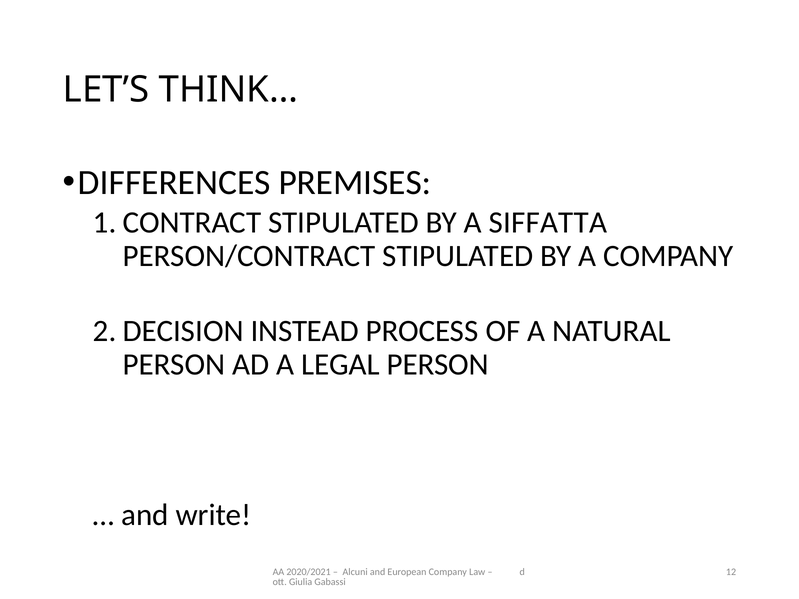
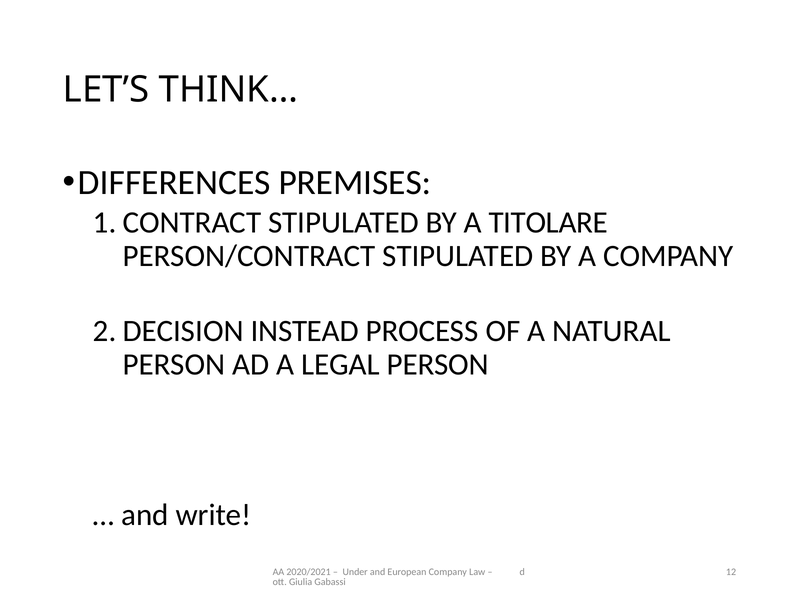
SIFFATTA: SIFFATTA -> TITOLARE
Alcuni: Alcuni -> Under
